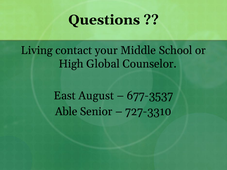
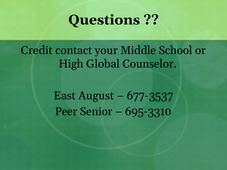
Living: Living -> Credit
Able: Able -> Peer
727-3310: 727-3310 -> 695-3310
